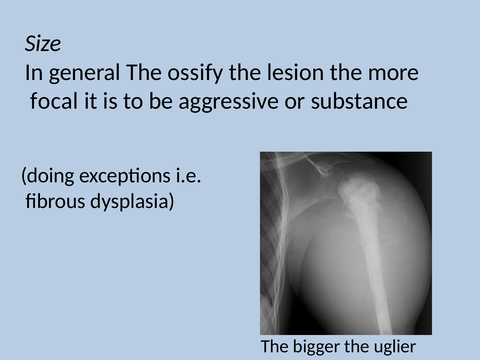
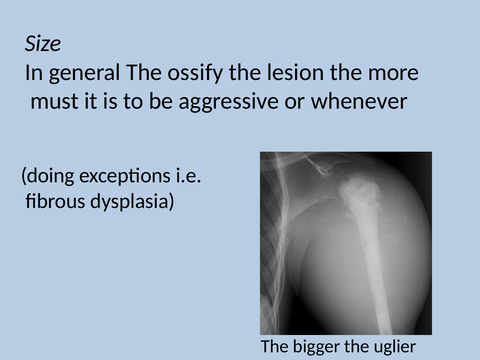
focal: focal -> must
substance: substance -> whenever
